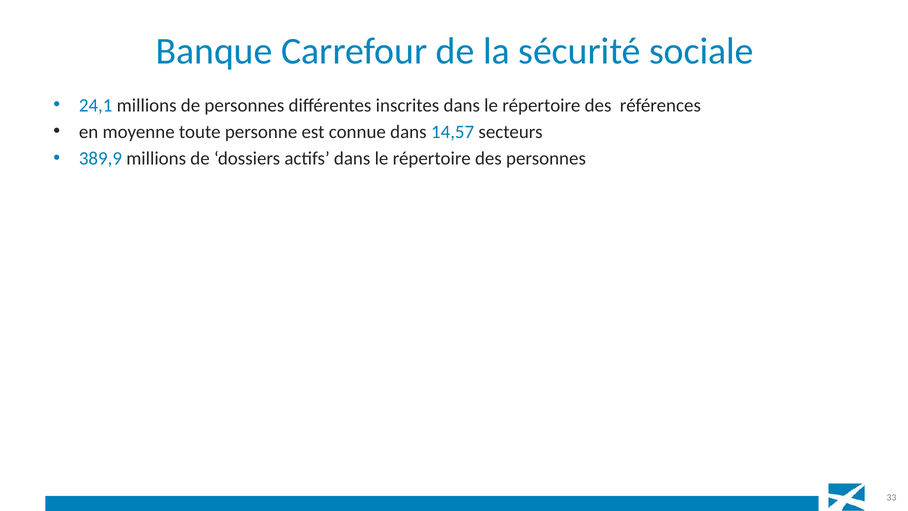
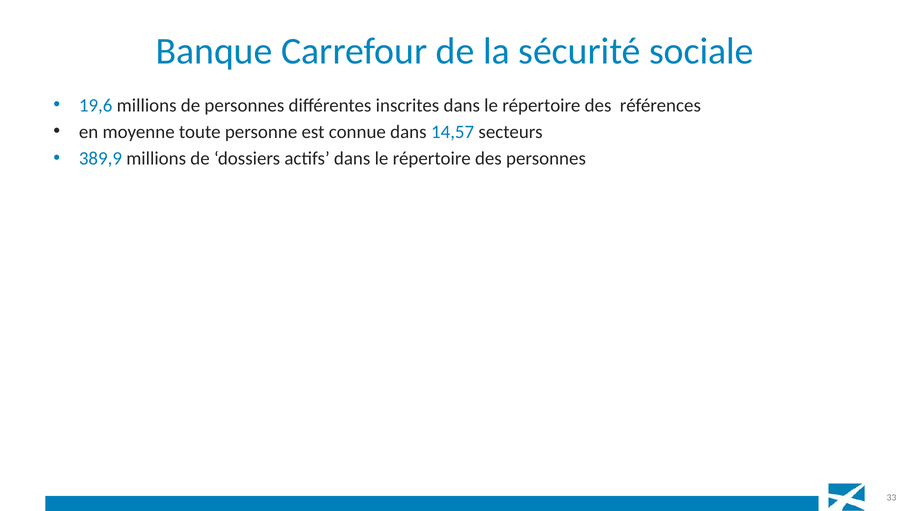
24,1: 24,1 -> 19,6
